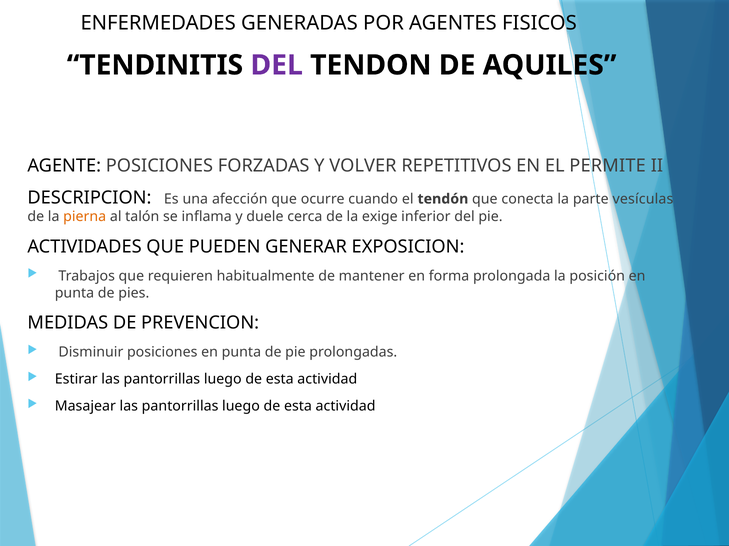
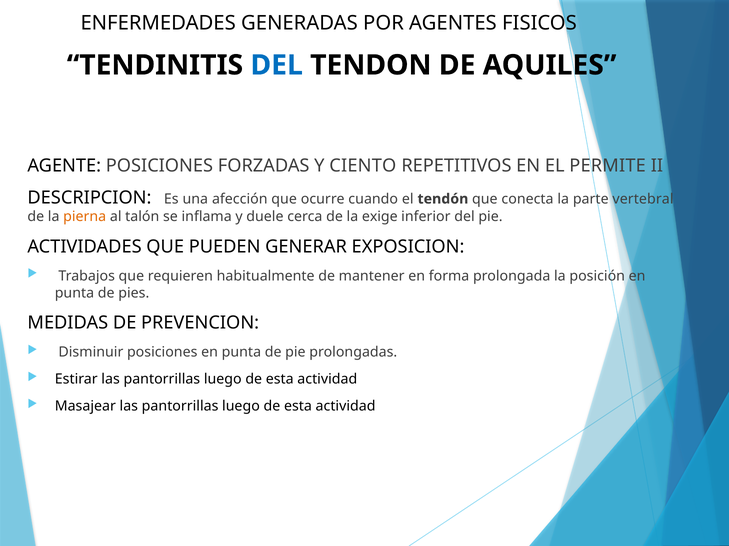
DEL at (277, 65) colour: purple -> blue
VOLVER: VOLVER -> CIENTO
vesículas: vesículas -> vertebral
